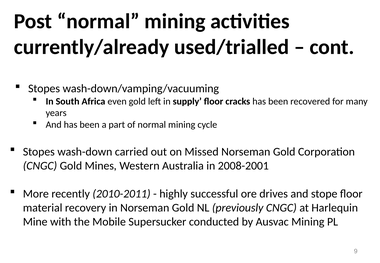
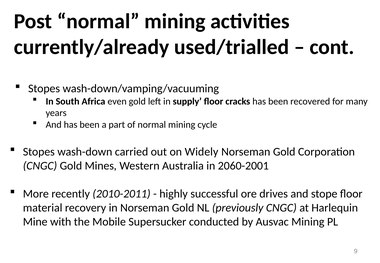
Missed: Missed -> Widely
2008-2001: 2008-2001 -> 2060-2001
